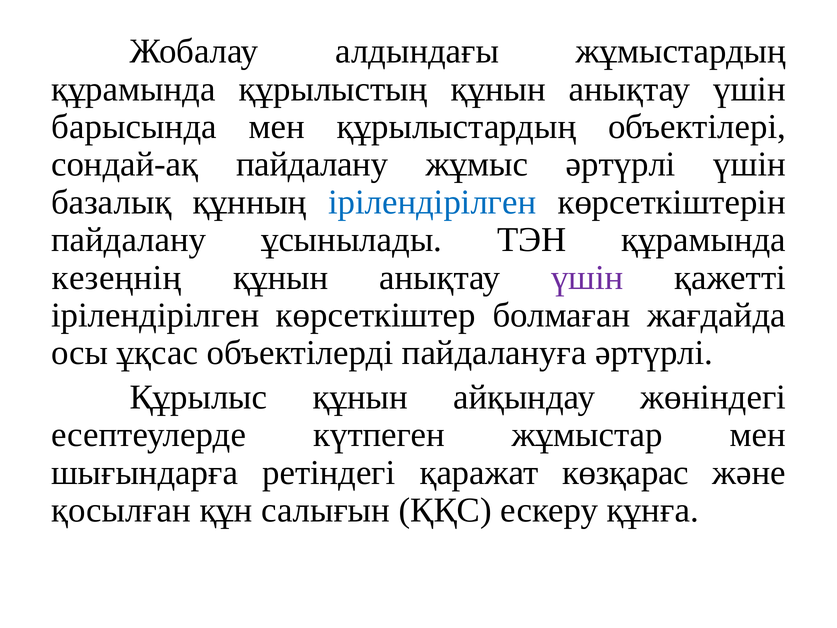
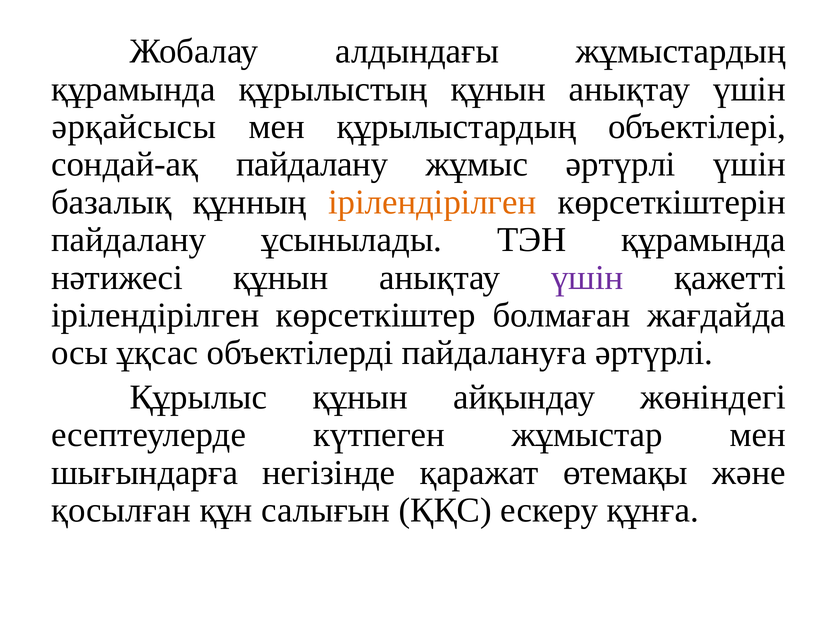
барысында: барысында -> әрқайсысы
ірілендірілген at (432, 202) colour: blue -> orange
кезеңнің: кезеңнің -> нәтижесі
ретіндегі: ретіндегі -> негізінде
көзқарас: көзқарас -> өтемақы
